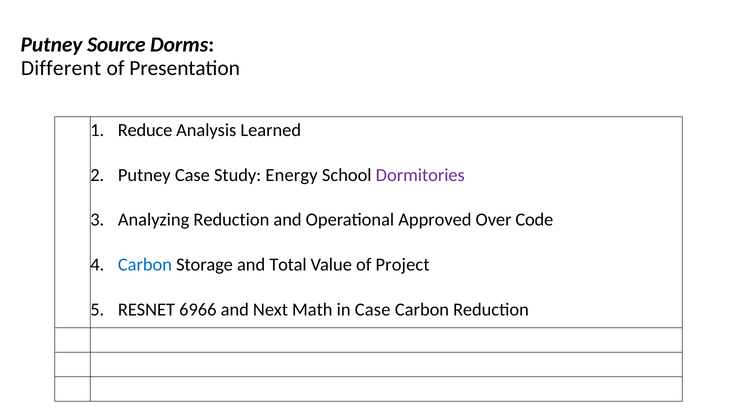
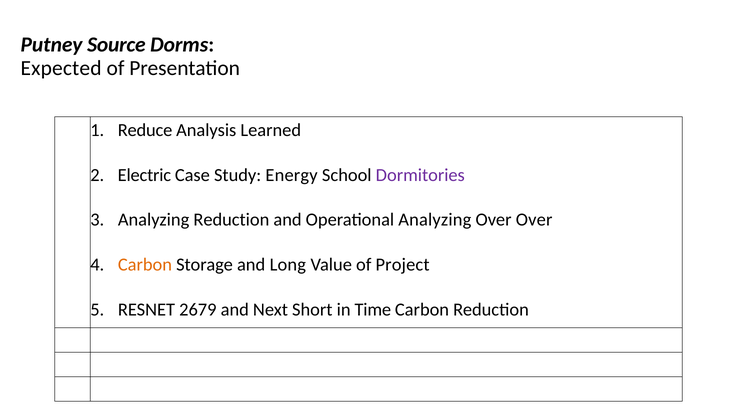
Different: Different -> Expected
Putney at (144, 175): Putney -> Electric
Operational Approved: Approved -> Analyzing
Over Code: Code -> Over
Carbon at (145, 265) colour: blue -> orange
Total: Total -> Long
6966: 6966 -> 2679
Math: Math -> Short
in Case: Case -> Time
